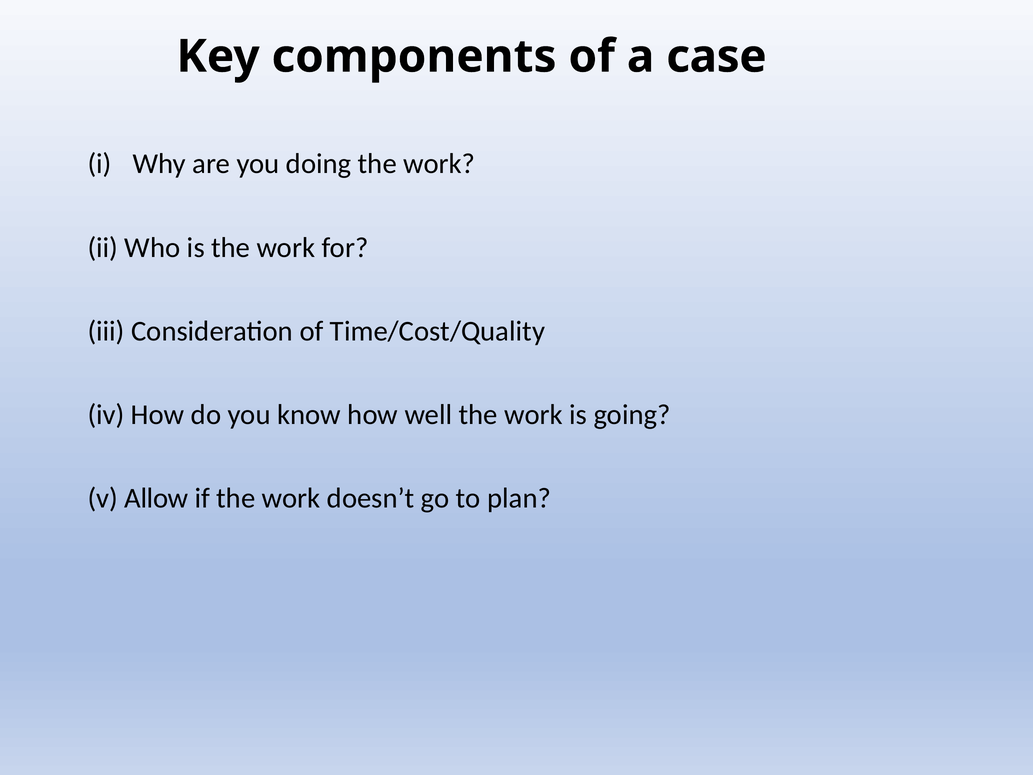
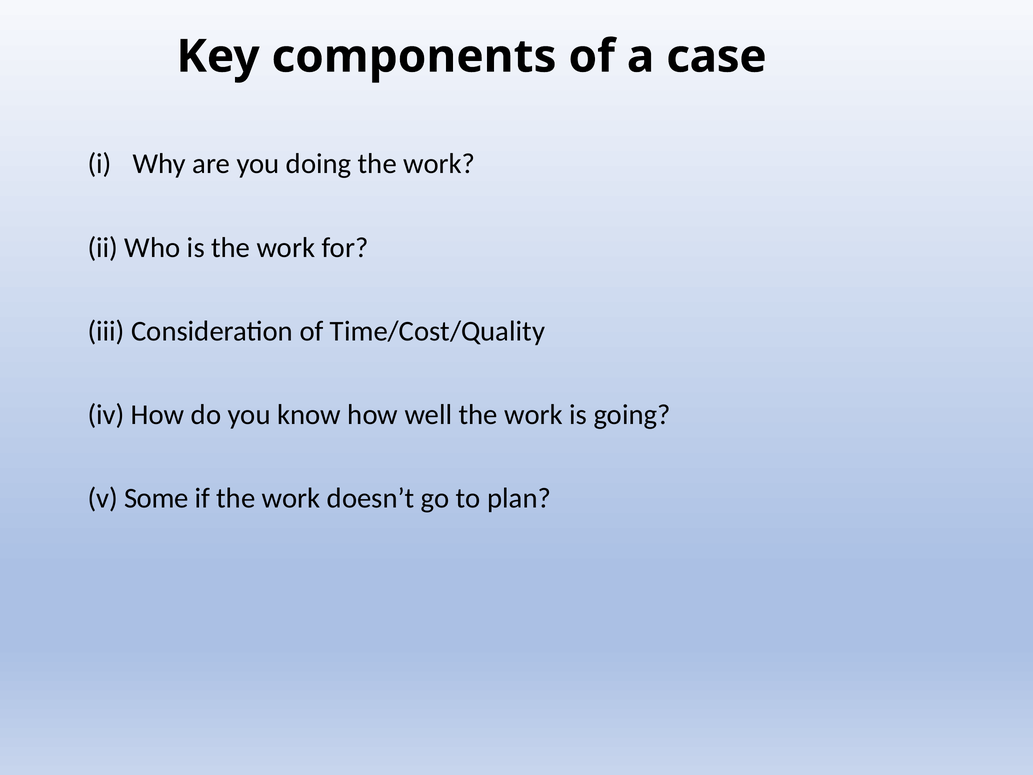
Allow: Allow -> Some
